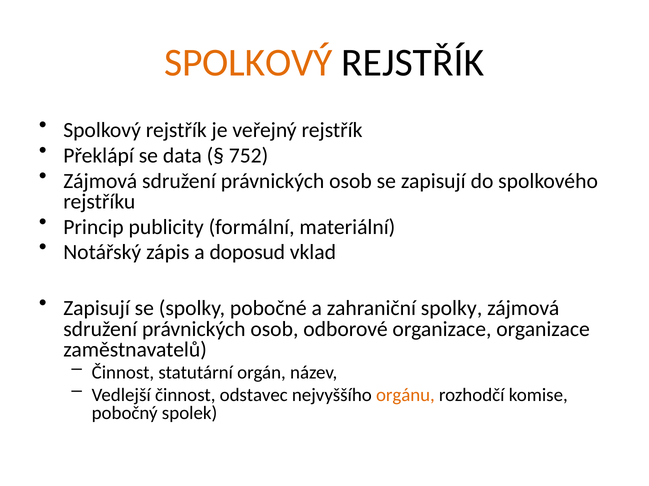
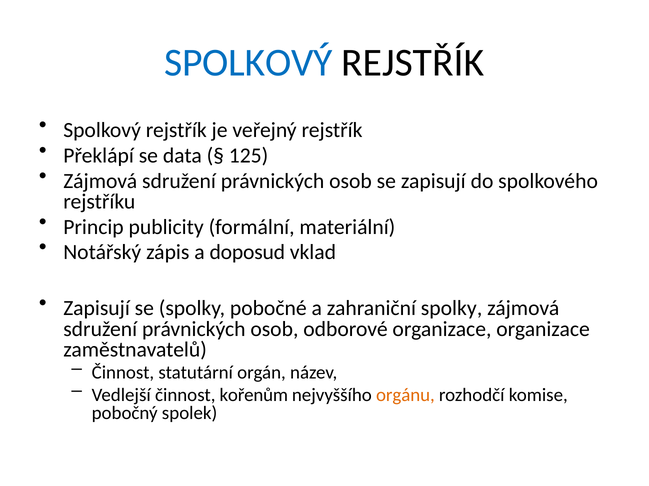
SPOLKOVÝ at (249, 63) colour: orange -> blue
752: 752 -> 125
odstavec: odstavec -> kořenům
